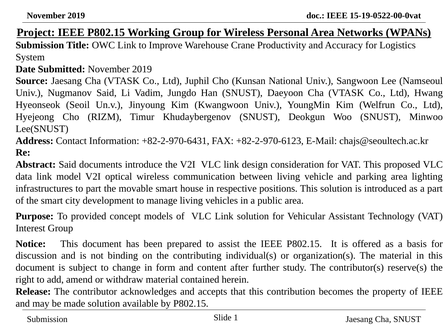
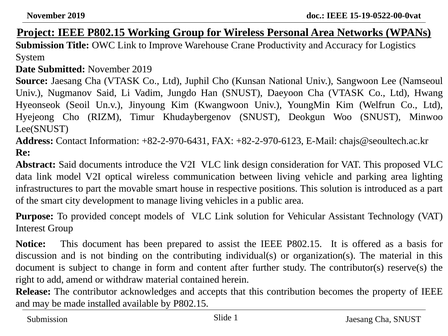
made solution: solution -> installed
